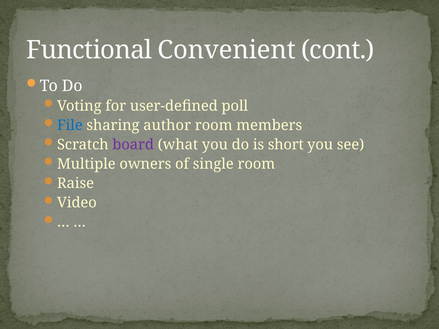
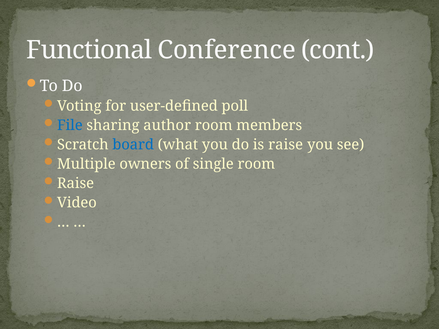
Convenient: Convenient -> Conference
board colour: purple -> blue
is short: short -> raise
